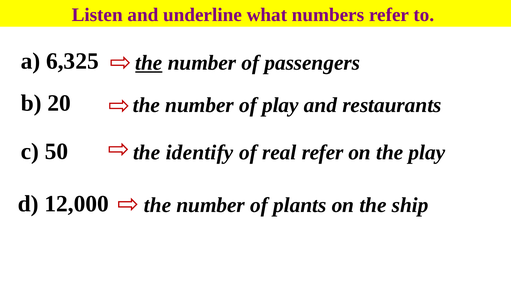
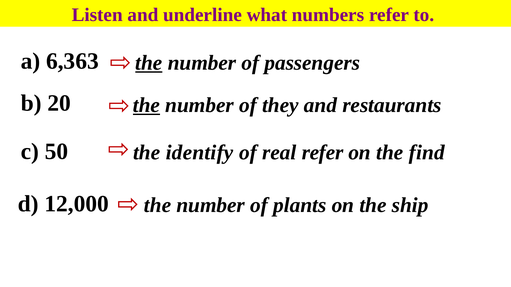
6,325: 6,325 -> 6,363
the at (146, 105) underline: none -> present
of play: play -> they
the play: play -> find
